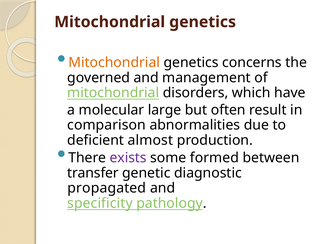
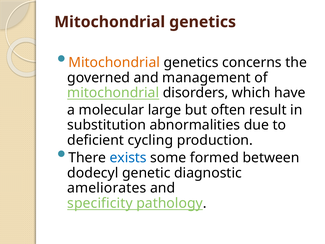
comparison: comparison -> substitution
almost: almost -> cycling
exists colour: purple -> blue
transfer: transfer -> dodecyl
propagated: propagated -> ameliorates
